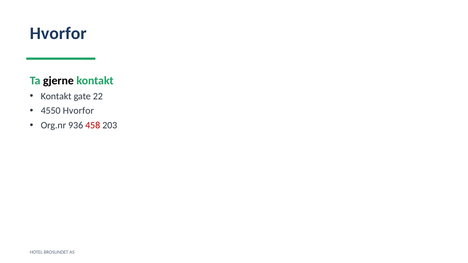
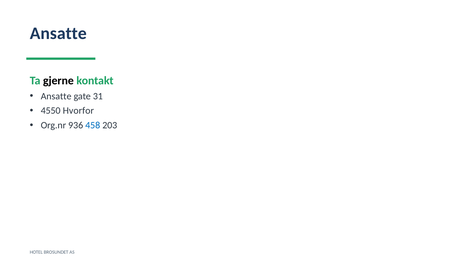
Hvorfor at (58, 33): Hvorfor -> Ansatte
Kontakt at (56, 96): Kontakt -> Ansatte
22: 22 -> 31
458 colour: red -> blue
